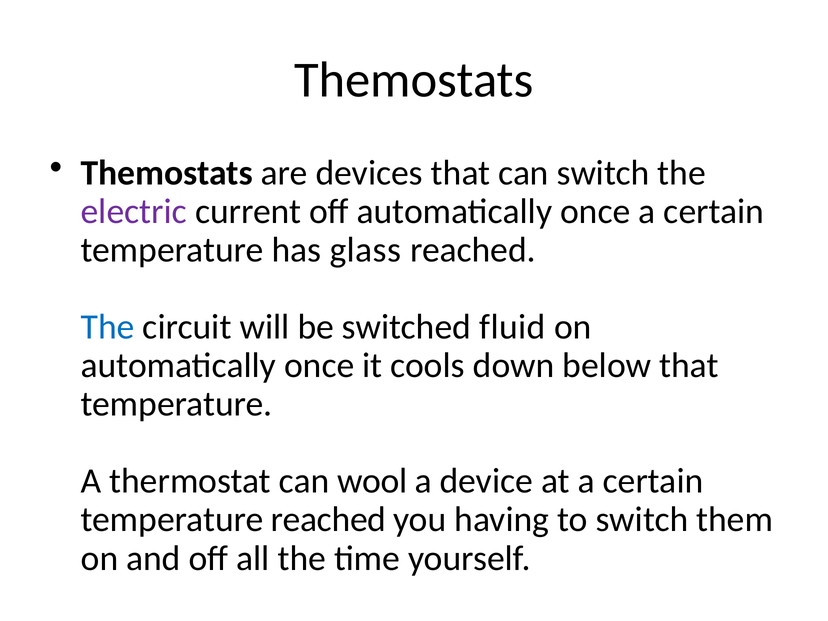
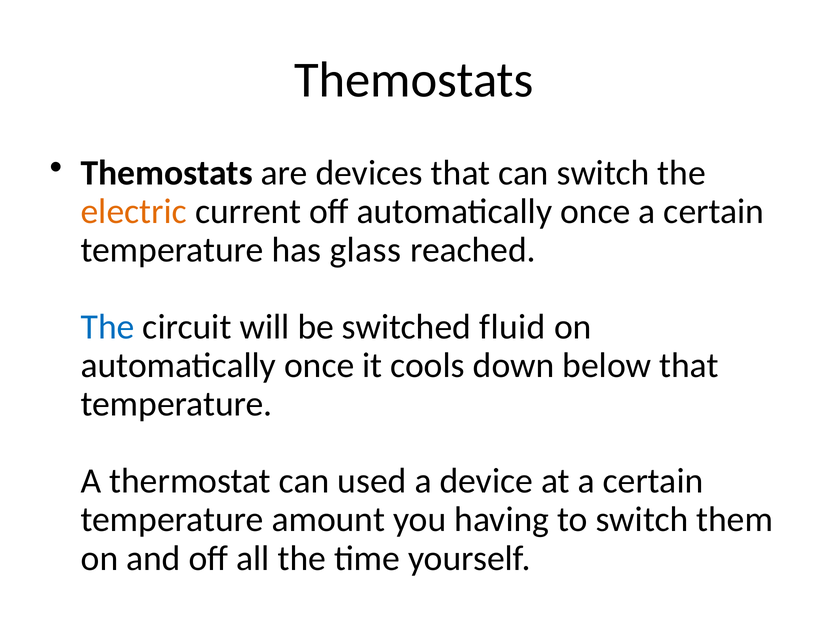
electric colour: purple -> orange
wool: wool -> used
temperature reached: reached -> amount
